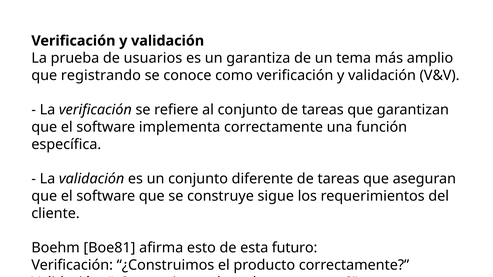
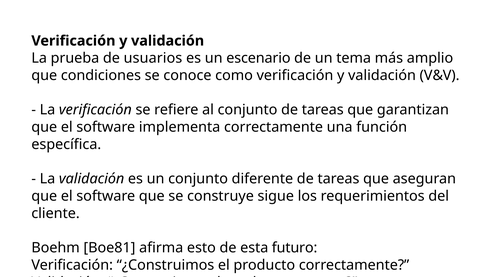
garantiza: garantiza -> escenario
registrando: registrando -> condiciones
